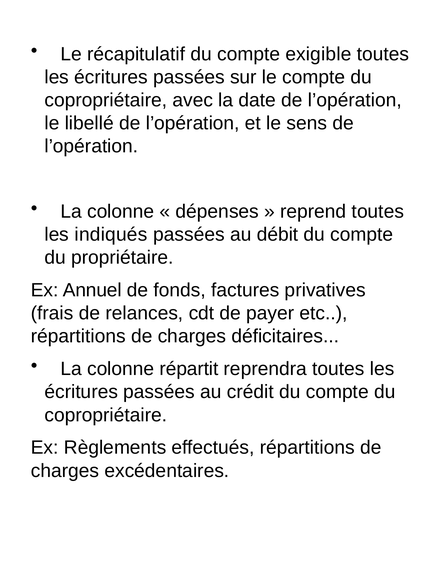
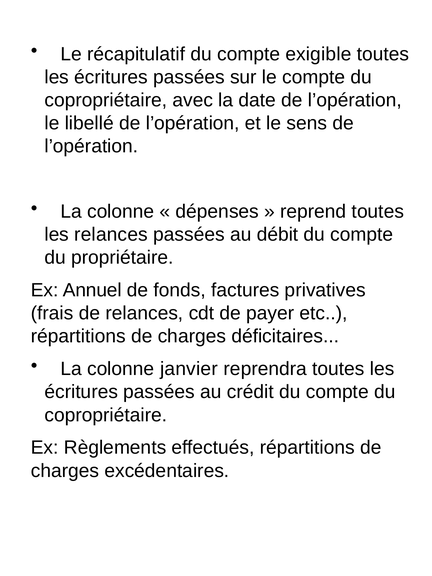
les indiqués: indiqués -> relances
répartit: répartit -> janvier
